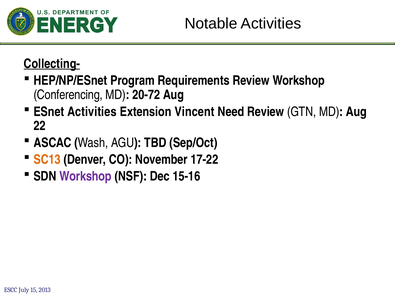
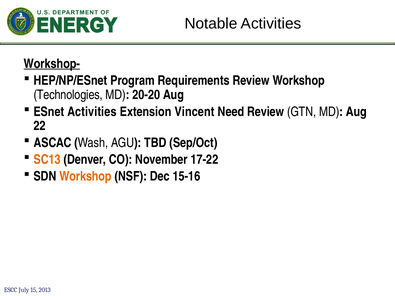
Collecting-: Collecting- -> Workshop-
Conferencing: Conferencing -> Technologies
20-72: 20-72 -> 20-20
Workshop at (85, 177) colour: purple -> orange
